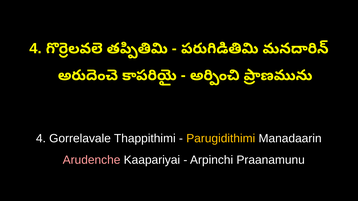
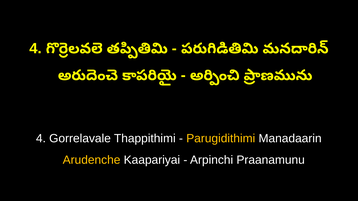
Arudenche colour: pink -> yellow
